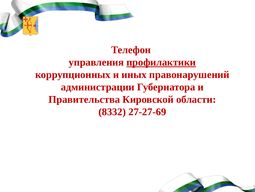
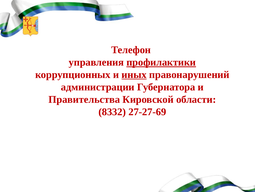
иных underline: none -> present
